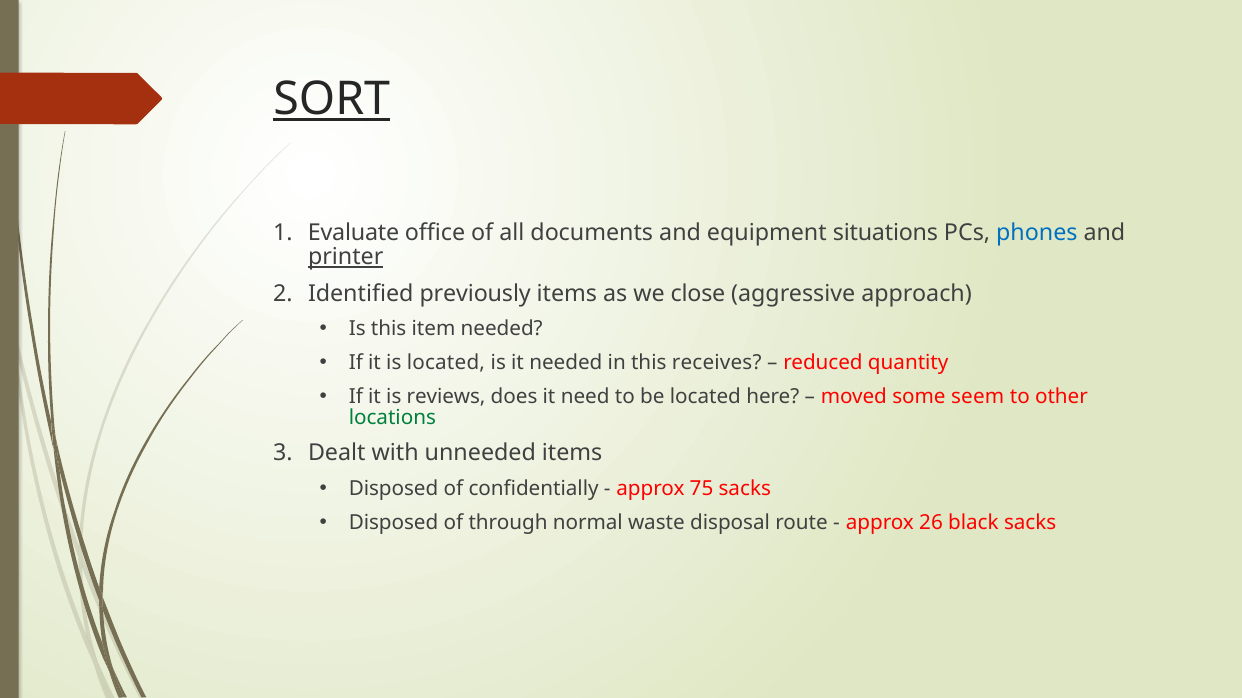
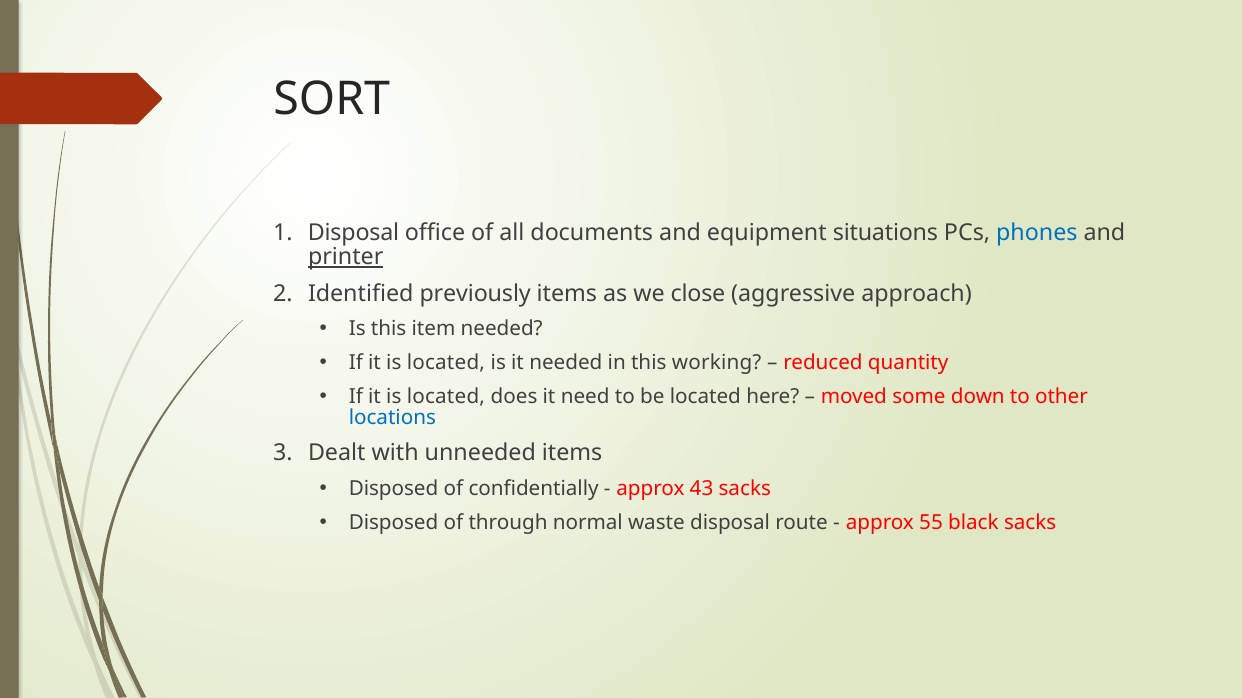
SORT underline: present -> none
Evaluate at (354, 233): Evaluate -> Disposal
receives: receives -> working
reviews at (446, 397): reviews -> located
seem: seem -> down
locations colour: green -> blue
75: 75 -> 43
26: 26 -> 55
